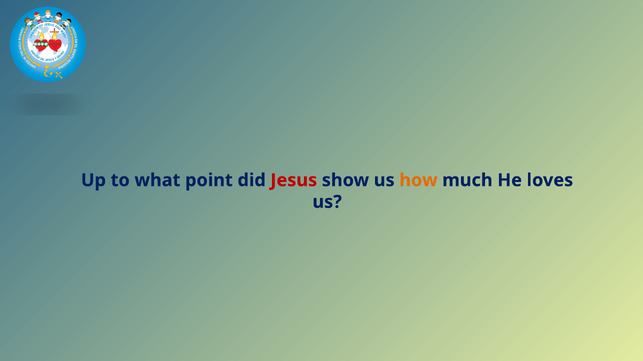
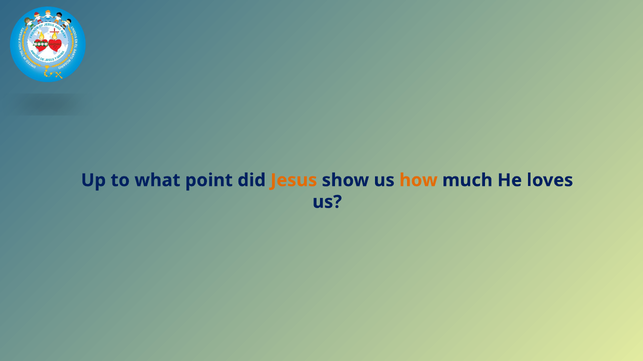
Jesus colour: red -> orange
